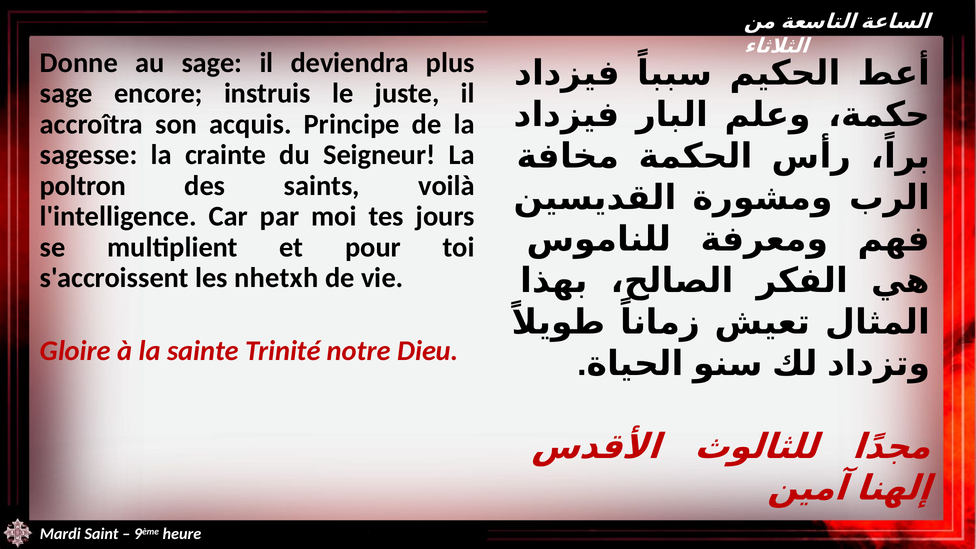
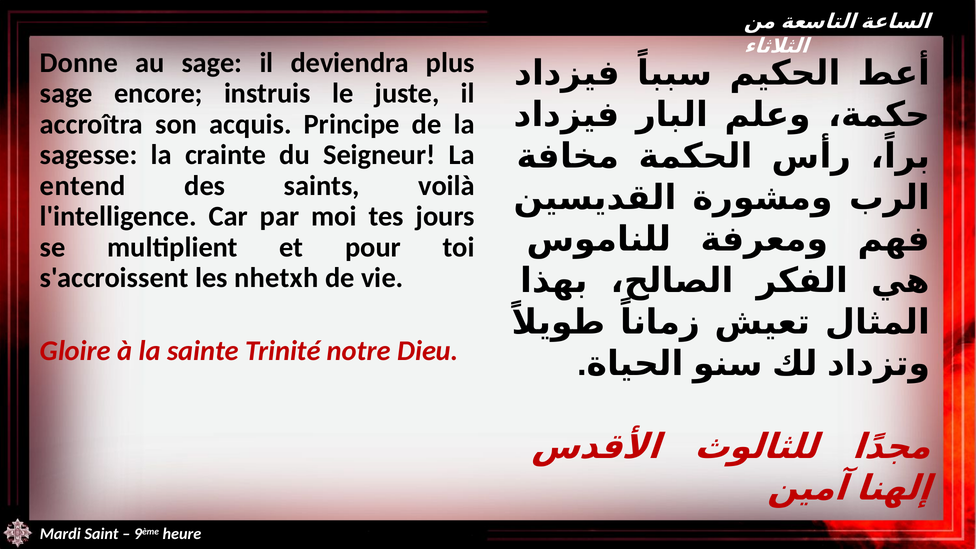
poltron: poltron -> entend
